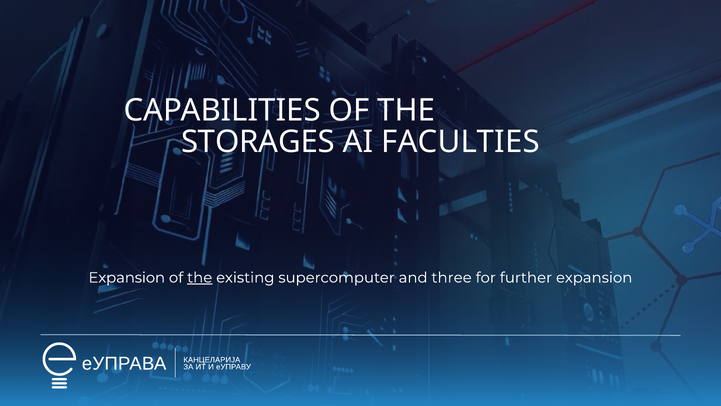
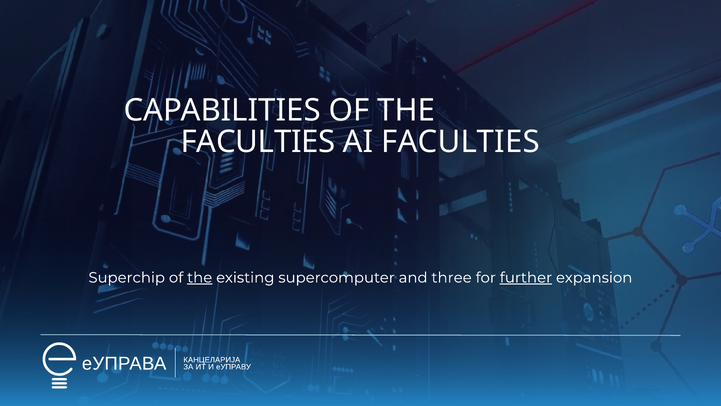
STORAGES at (258, 142): STORAGES -> FACULTIES
Expansion at (127, 277): Expansion -> Superchip
further underline: none -> present
